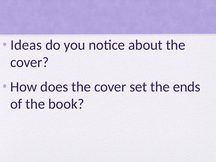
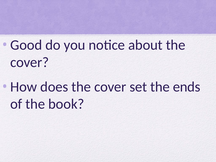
Ideas: Ideas -> Good
